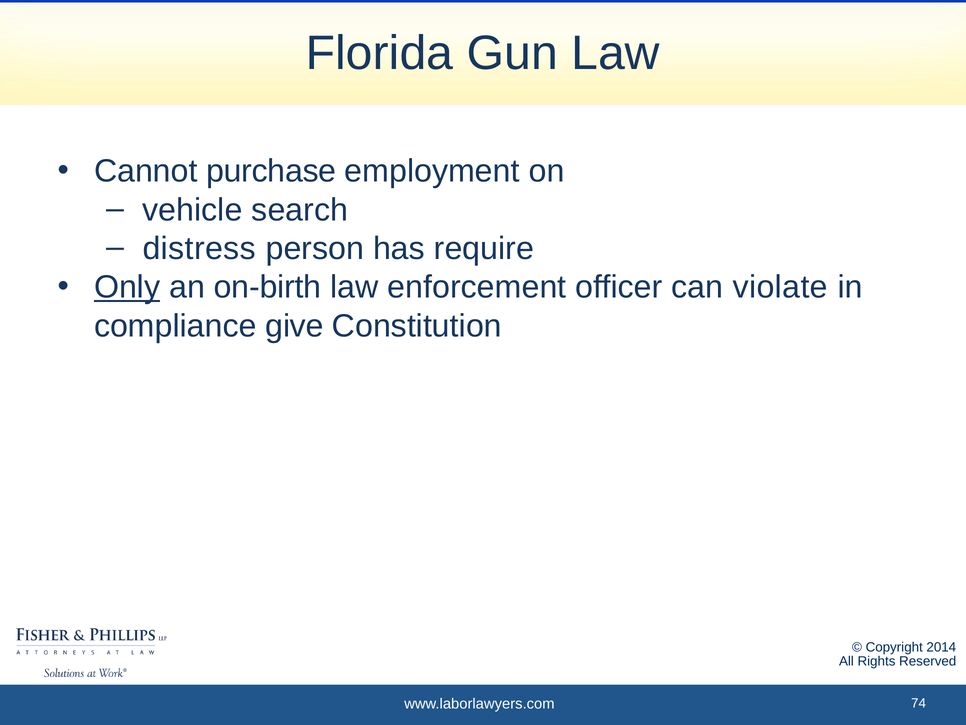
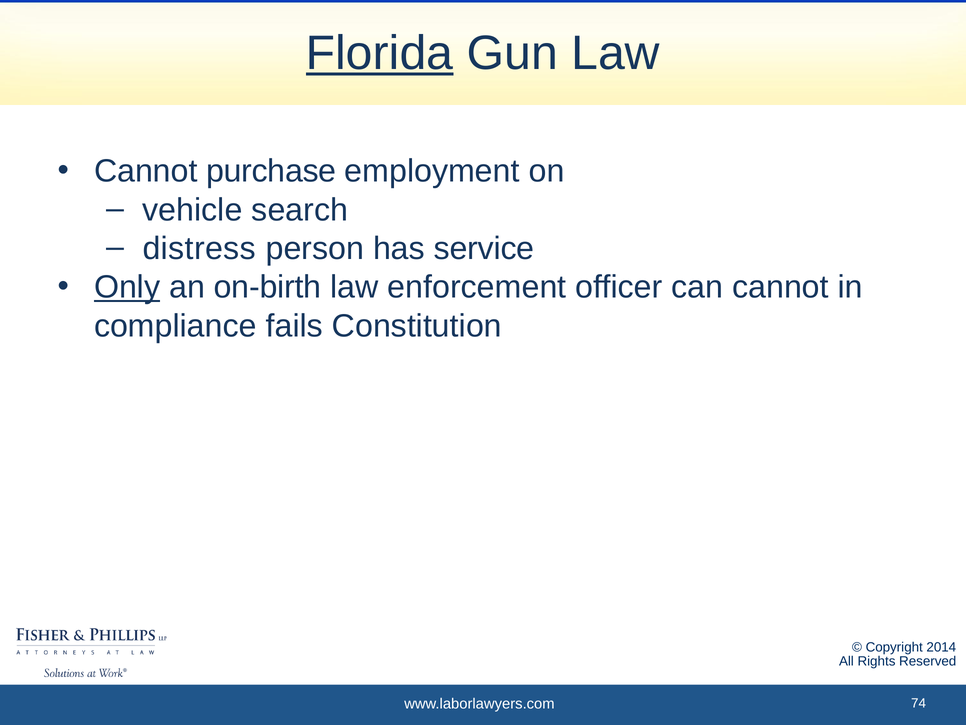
Florida underline: none -> present
require: require -> service
can violate: violate -> cannot
give: give -> fails
